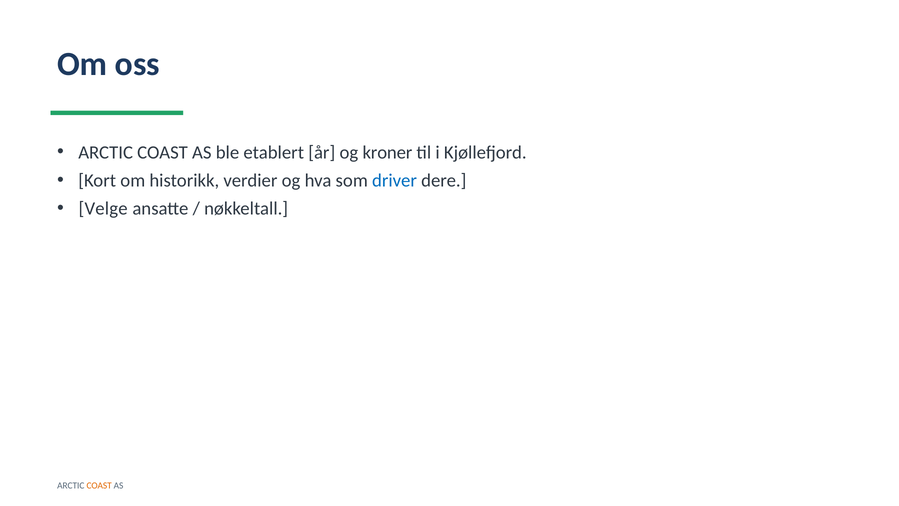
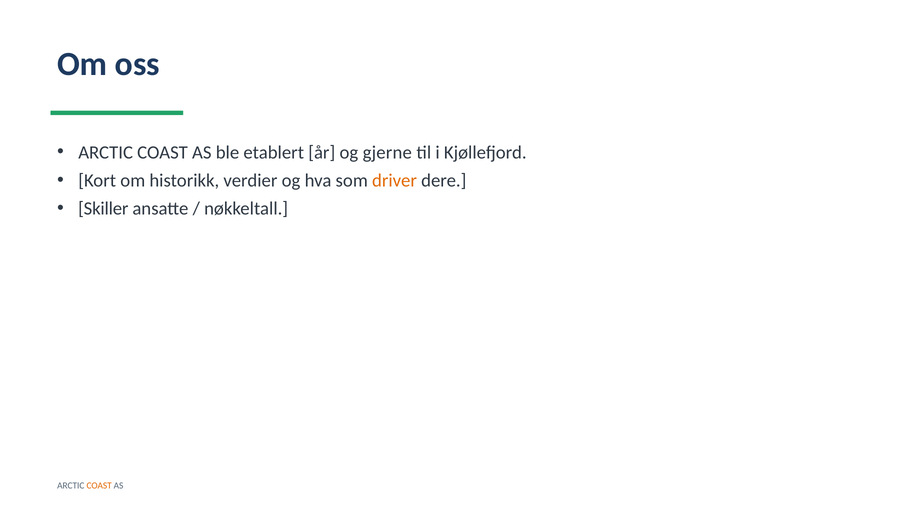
kroner: kroner -> gjerne
driver colour: blue -> orange
Velge: Velge -> Skiller
